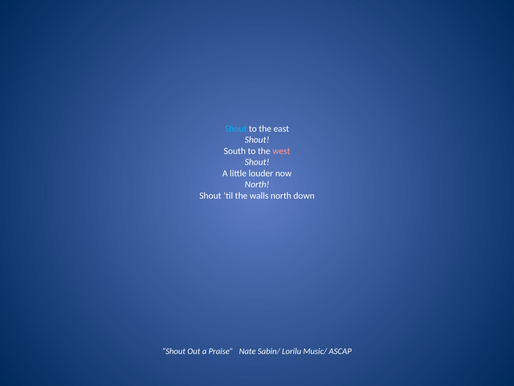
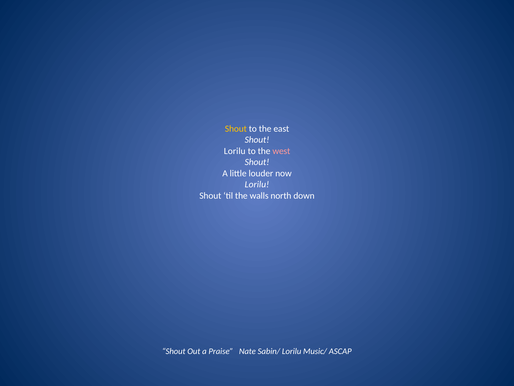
Shout at (236, 129) colour: light blue -> yellow
South at (235, 151): South -> Lorilu
North at (257, 184): North -> Lorilu
